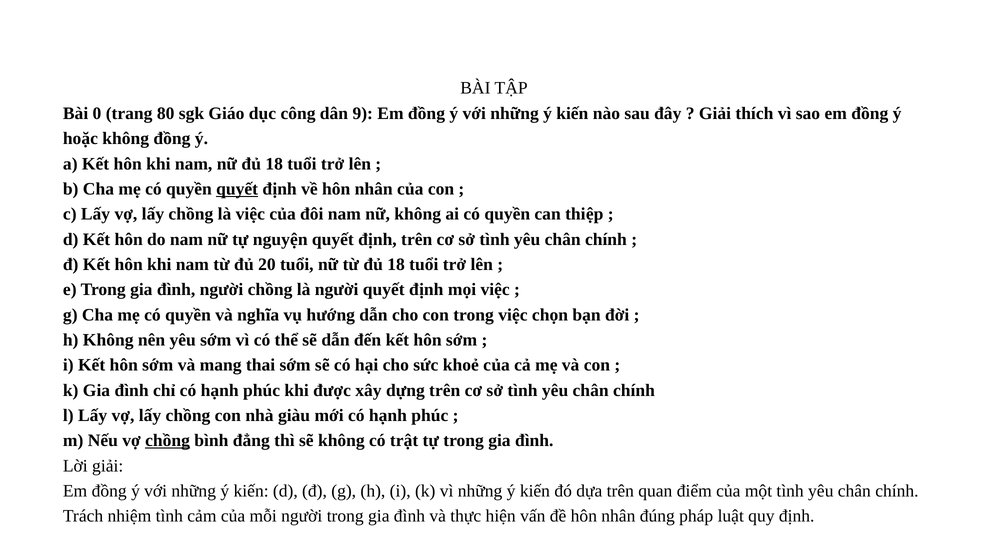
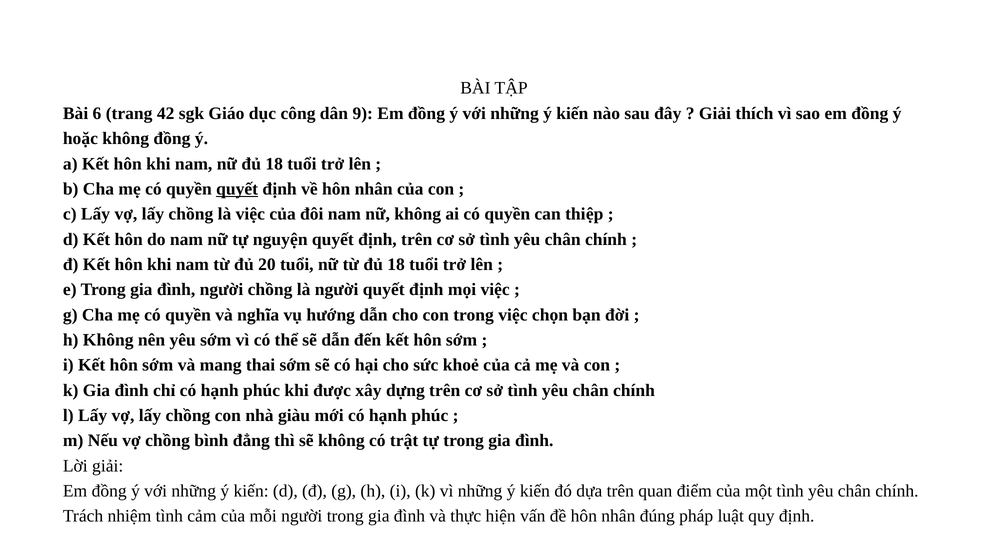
0: 0 -> 6
80: 80 -> 42
chồng at (168, 441) underline: present -> none
